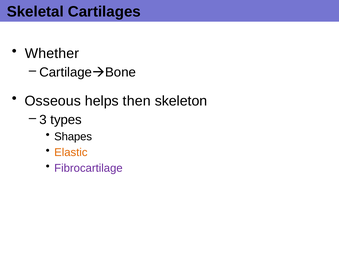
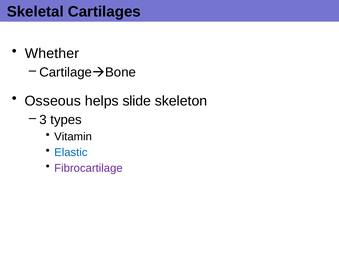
then: then -> slide
Shapes: Shapes -> Vitamin
Elastic colour: orange -> blue
